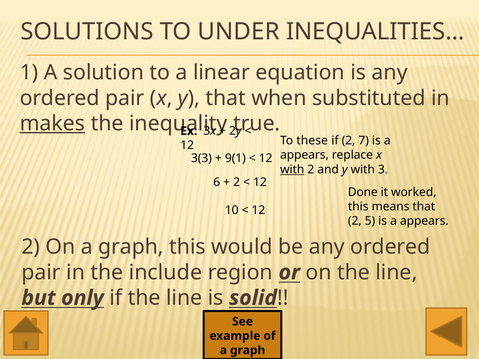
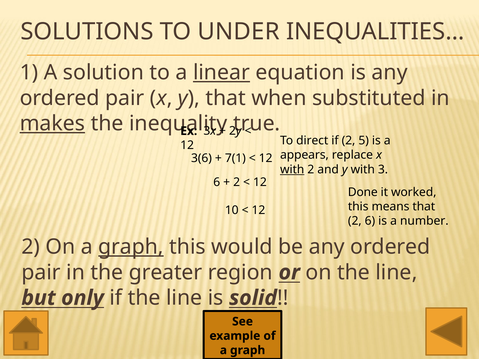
linear underline: none -> present
these: these -> direct
7: 7 -> 5
3(3: 3(3 -> 3(6
9(1: 9(1 -> 7(1
2 5: 5 -> 6
appears at (424, 221): appears -> number
graph at (131, 247) underline: none -> present
include: include -> greater
